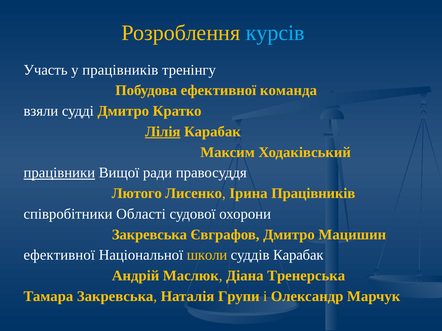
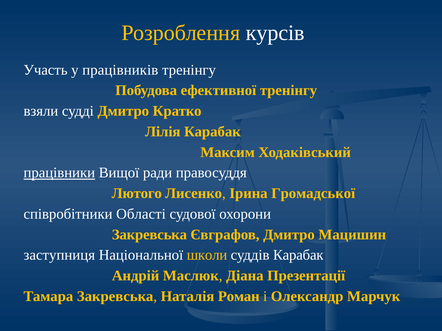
курсів colour: light blue -> white
ефективної команда: команда -> тренінгу
Лілія underline: present -> none
Ірина Працівників: Працівників -> Громадської
ефективної at (59, 256): ефективної -> заступниця
Тренерська: Тренерська -> Презентації
Групи: Групи -> Роман
